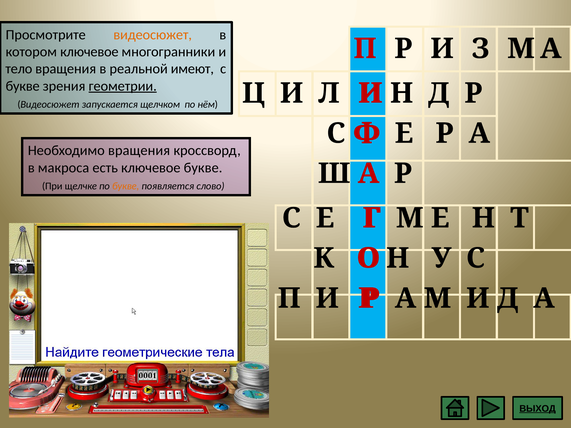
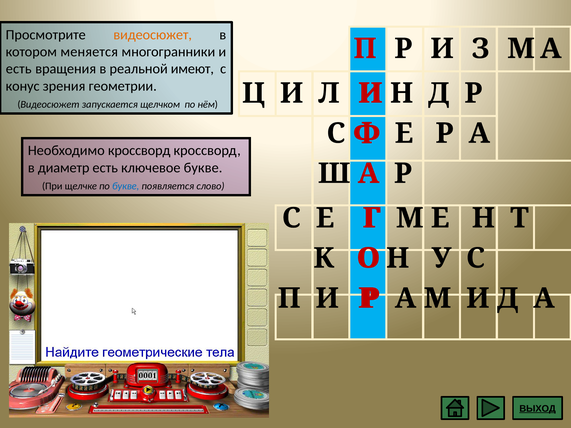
котором ключевое: ключевое -> меняется
тело at (19, 69): тело -> есть
букве at (23, 86): букве -> конус
геометрии underline: present -> none
Необходимо вращения: вращения -> кроссворд
макроса: макроса -> диаметр
букве at (126, 186) colour: orange -> blue
